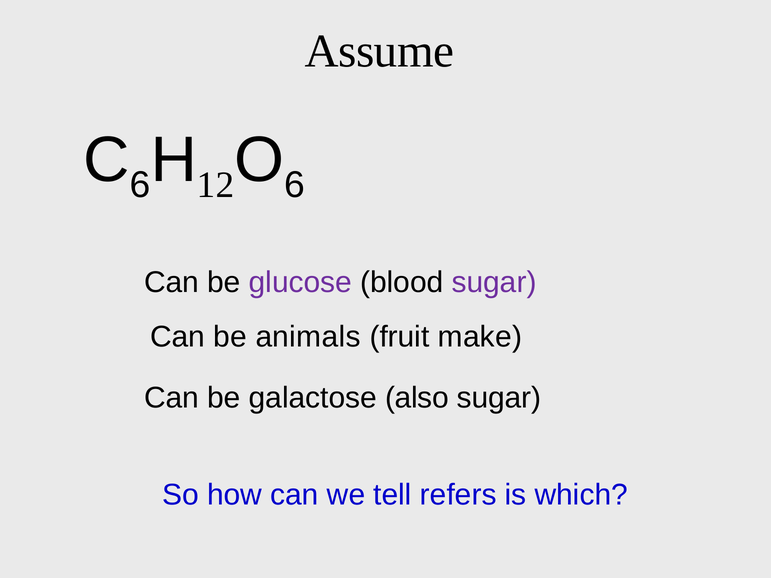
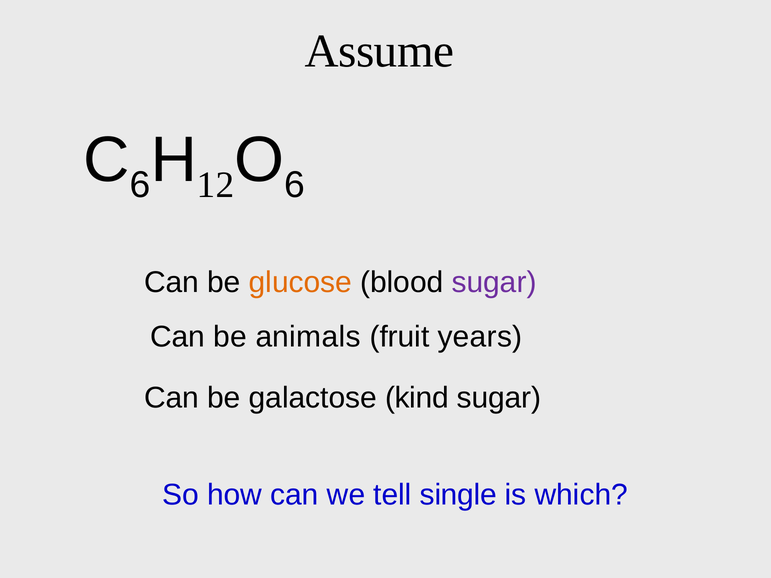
glucose colour: purple -> orange
make: make -> years
also: also -> kind
refers: refers -> single
